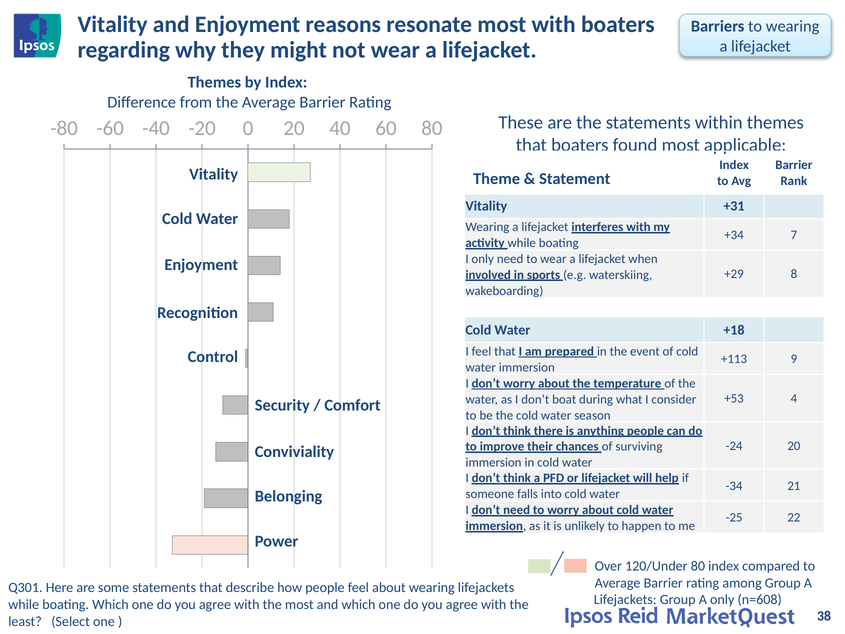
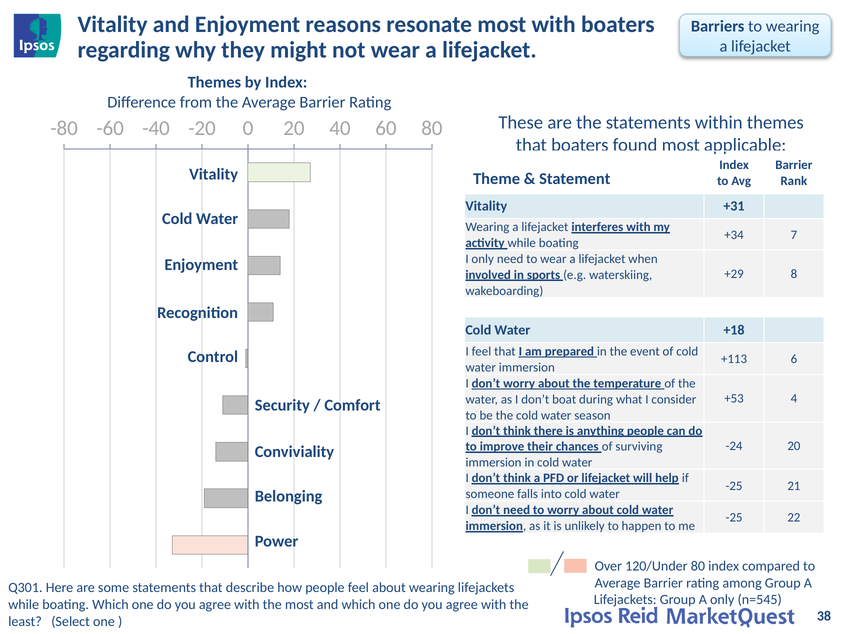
9: 9 -> 6
-34 at (734, 486): -34 -> -25
n=608: n=608 -> n=545
